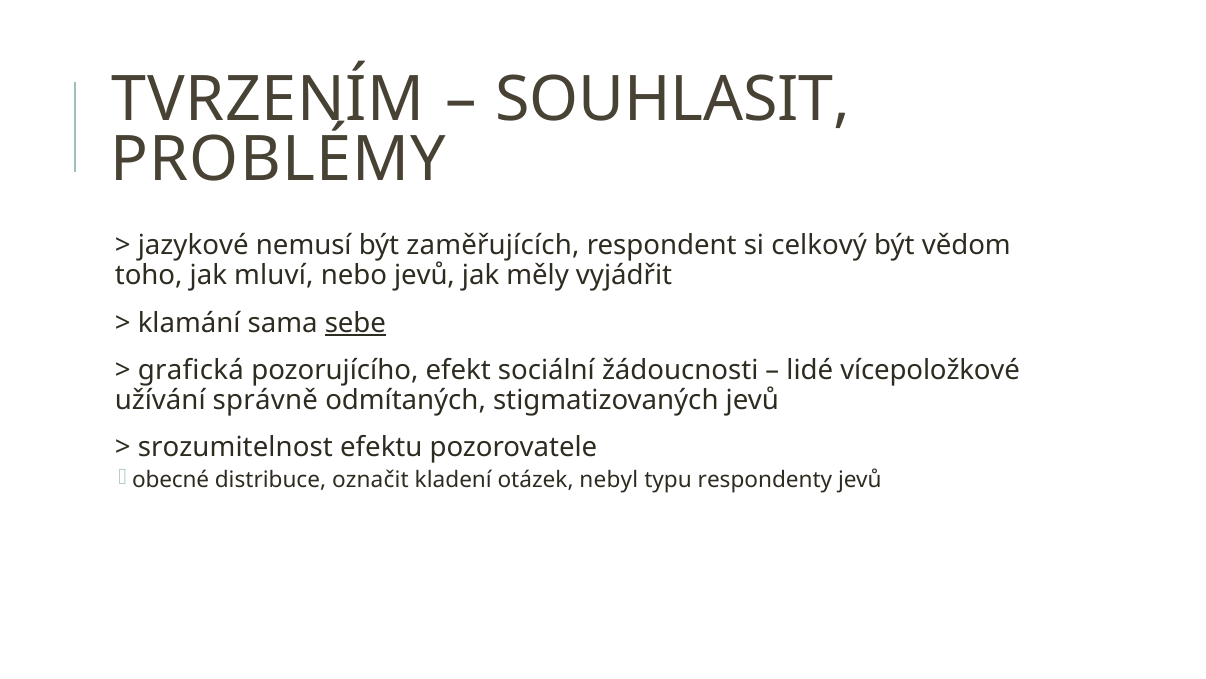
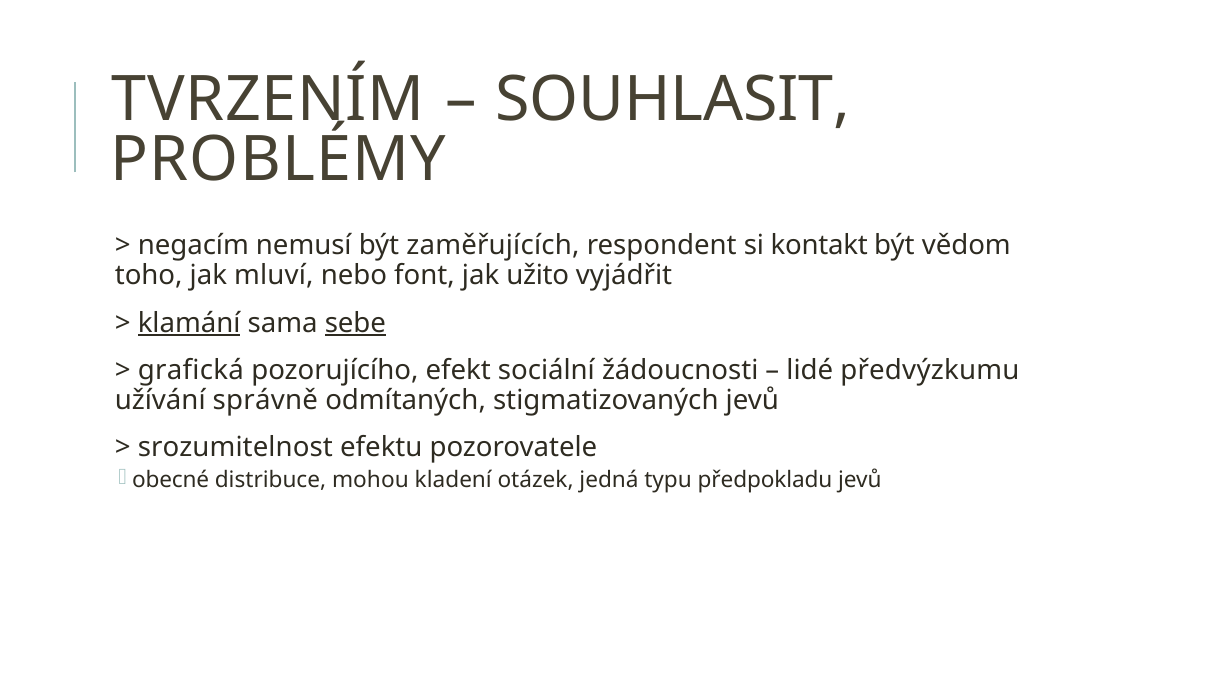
jazykové: jazykové -> negacím
celkový: celkový -> kontakt
nebo jevů: jevů -> font
měly: měly -> užito
klamání underline: none -> present
vícepoložkové: vícepoložkové -> předvýzkumu
označit: označit -> mohou
nebyl: nebyl -> jedná
respondenty: respondenty -> předpokladu
